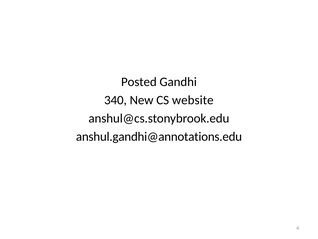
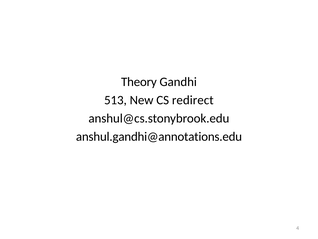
Posted: Posted -> Theory
340: 340 -> 513
website: website -> redirect
